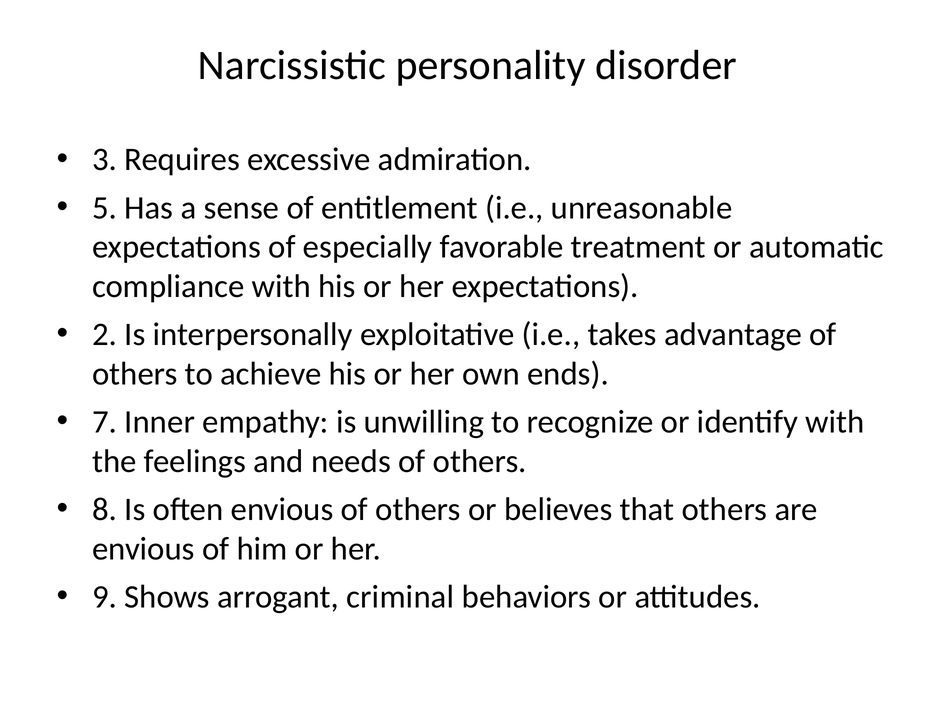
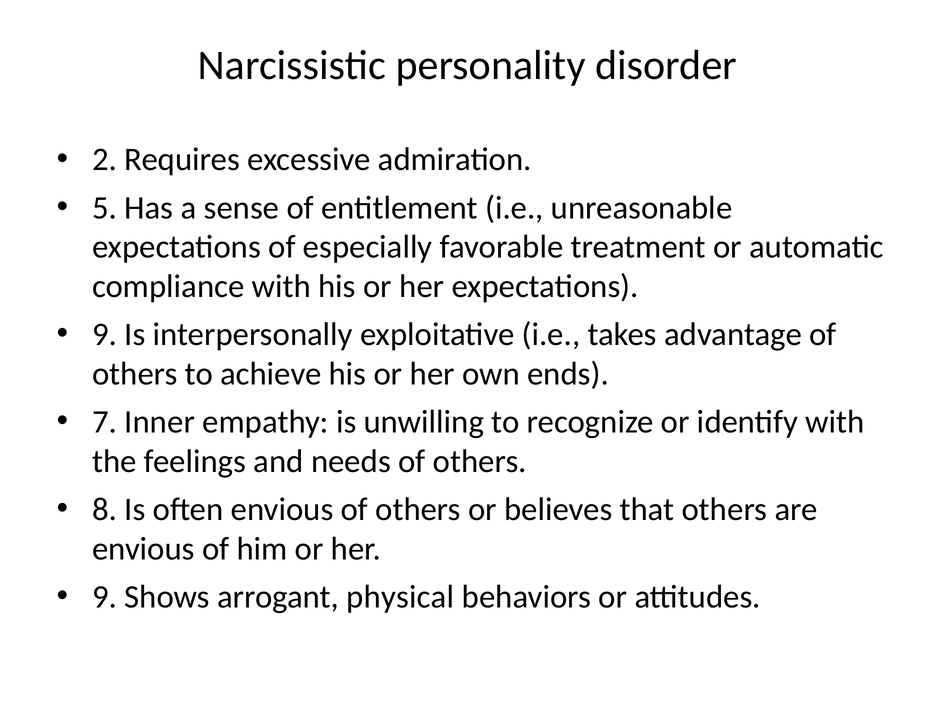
3: 3 -> 2
2 at (105, 334): 2 -> 9
criminal: criminal -> physical
